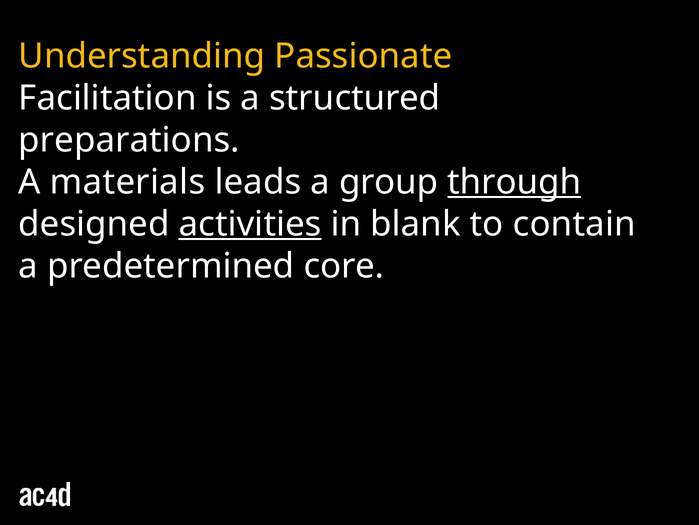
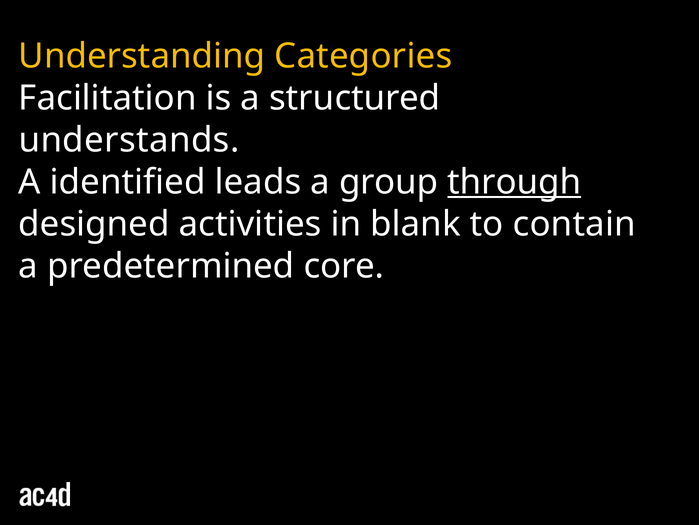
Passionate: Passionate -> Categories
preparations: preparations -> understands
materials: materials -> identified
activities underline: present -> none
